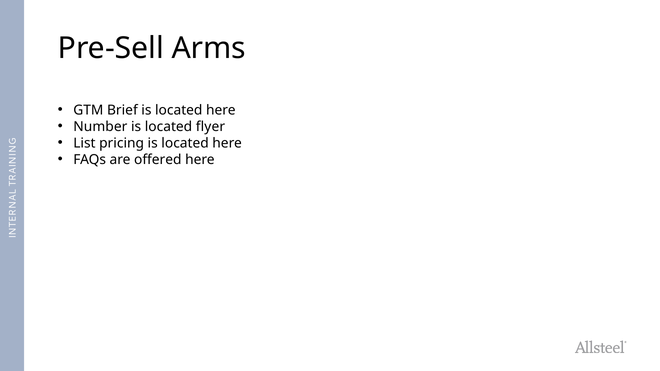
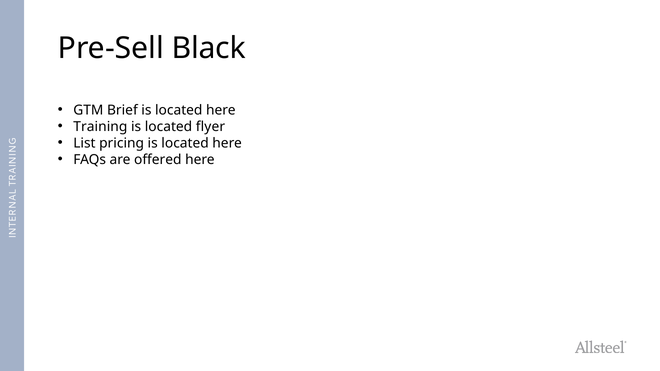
Arms: Arms -> Black
Number: Number -> Training
